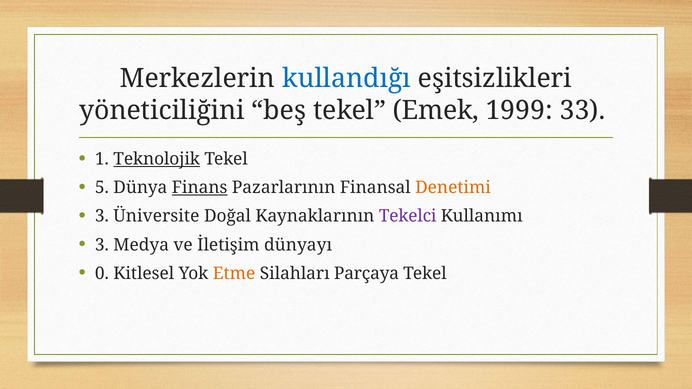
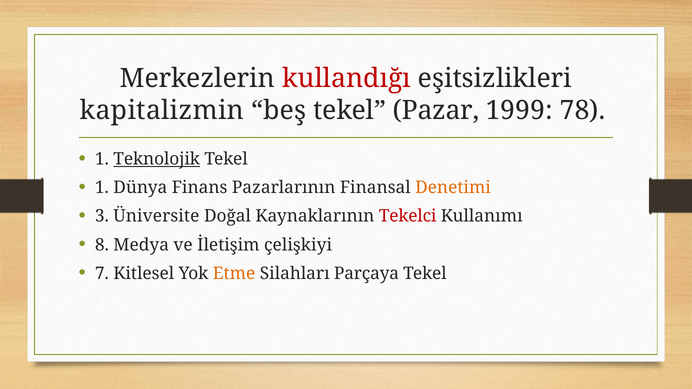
kullandığı colour: blue -> red
yöneticiliğini: yöneticiliğini -> kapitalizmin
Emek: Emek -> Pazar
33: 33 -> 78
5 at (102, 188): 5 -> 1
Finans underline: present -> none
Tekelci colour: purple -> red
3 at (102, 245): 3 -> 8
dünyayı: dünyayı -> çelişkiyi
0: 0 -> 7
